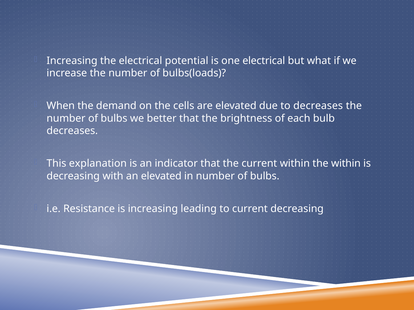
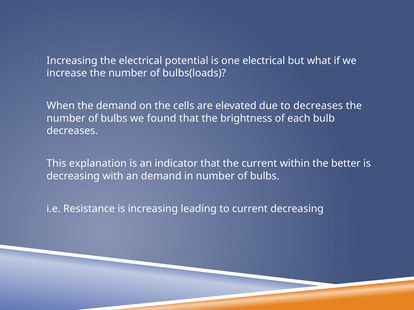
better: better -> found
the within: within -> better
an elevated: elevated -> demand
